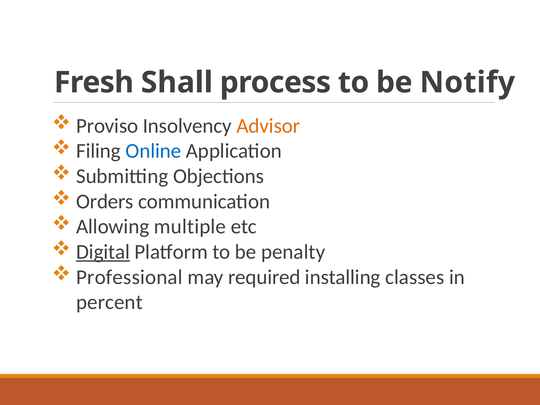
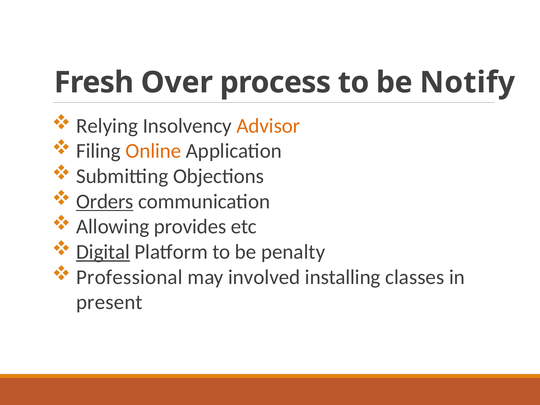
Shall: Shall -> Over
Proviso: Proviso -> Relying
Online colour: blue -> orange
Orders underline: none -> present
multiple: multiple -> provides
required: required -> involved
percent: percent -> present
